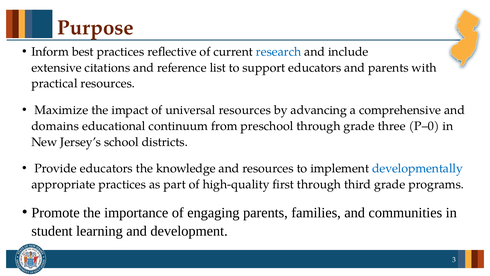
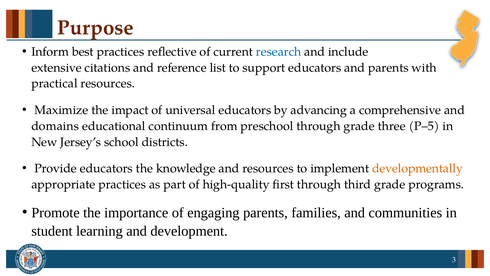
universal resources: resources -> educators
P–0: P–0 -> P–5
developmentally colour: blue -> orange
